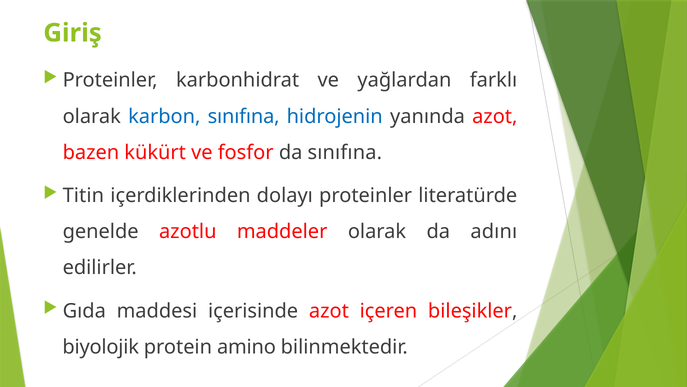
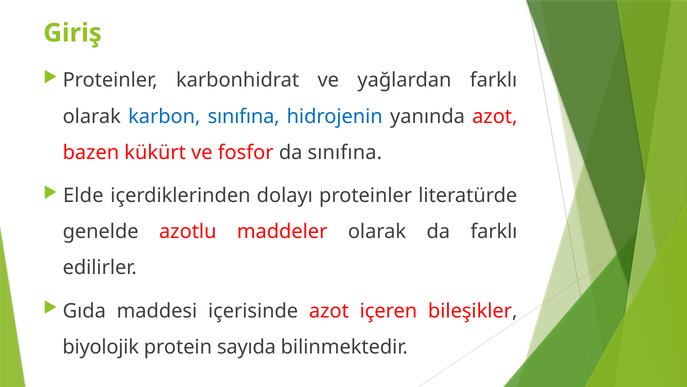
Titin: Titin -> Elde
da adını: adını -> farklı
amino: amino -> sayıda
